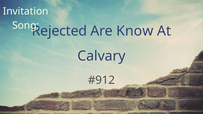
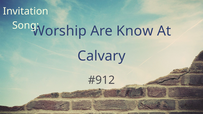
Rejected: Rejected -> Worship
